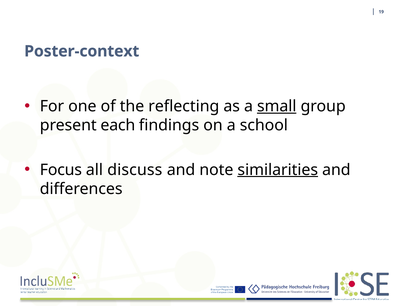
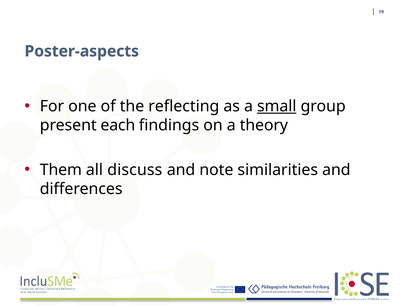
Poster-context: Poster-context -> Poster-aspects
school: school -> theory
Focus: Focus -> Them
similarities underline: present -> none
